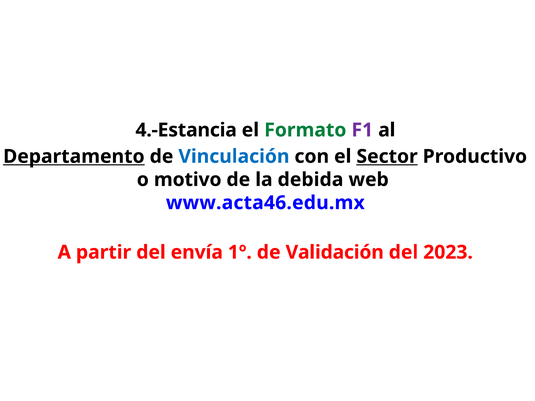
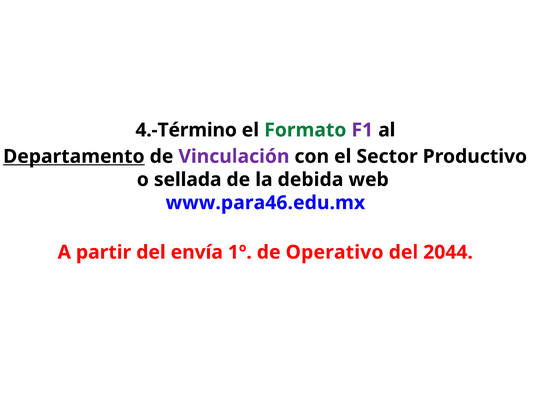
4.-Estancia: 4.-Estancia -> 4.-Término
Vinculación colour: blue -> purple
Sector underline: present -> none
motivo: motivo -> sellada
www.acta46.edu.mx: www.acta46.edu.mx -> www.para46.edu.mx
Validación: Validación -> Operativo
2023: 2023 -> 2044
